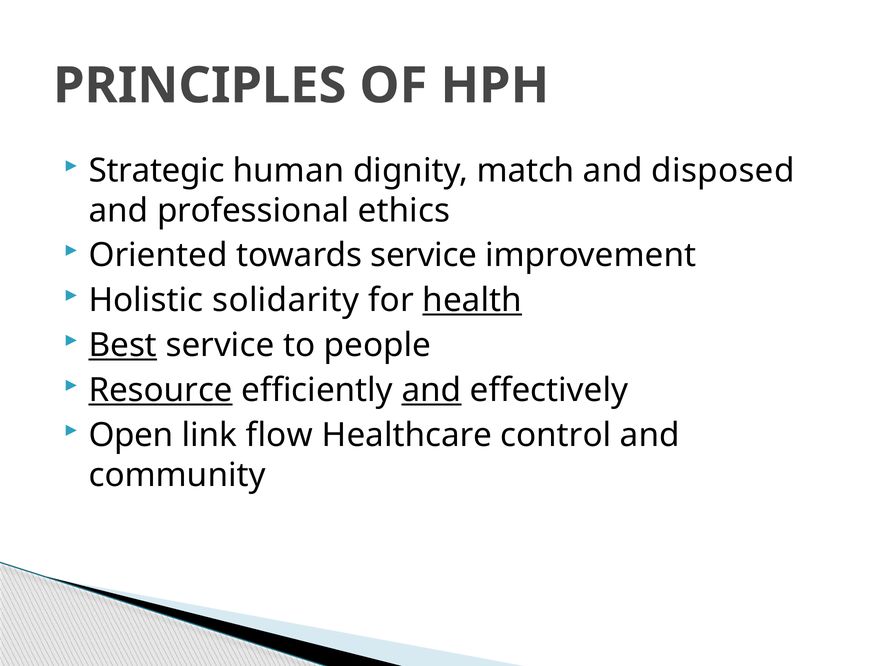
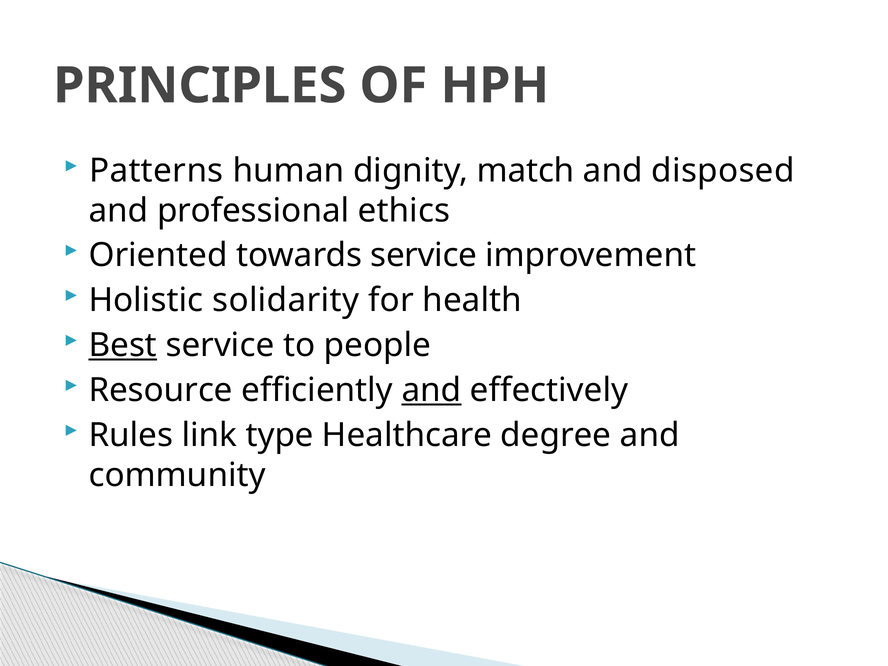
Strategic: Strategic -> Patterns
health underline: present -> none
Resource underline: present -> none
Open: Open -> Rules
flow: flow -> type
control: control -> degree
